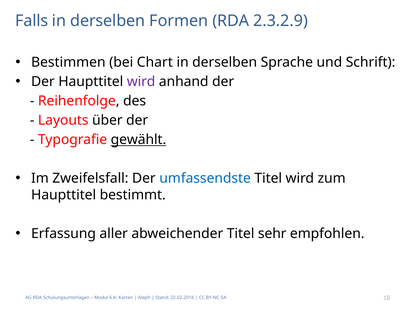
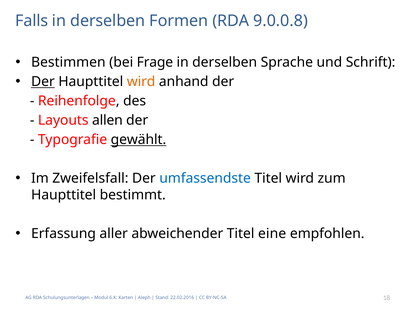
2.3.2.9: 2.3.2.9 -> 9.0.0.8
Chart: Chart -> Frage
Der at (43, 82) underline: none -> present
wird at (141, 82) colour: purple -> orange
über: über -> allen
sehr: sehr -> eine
